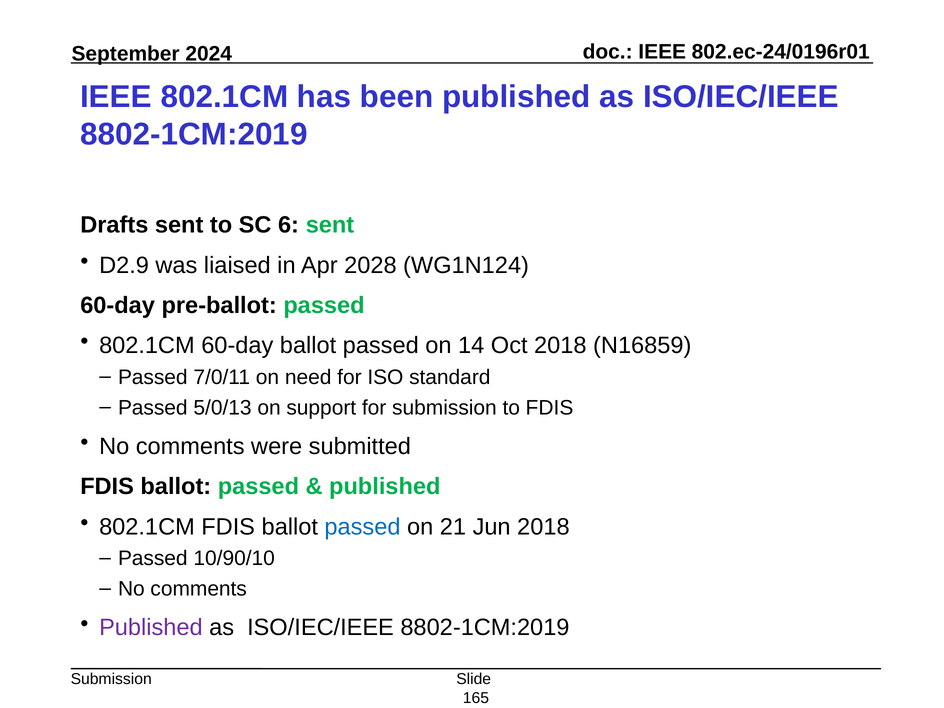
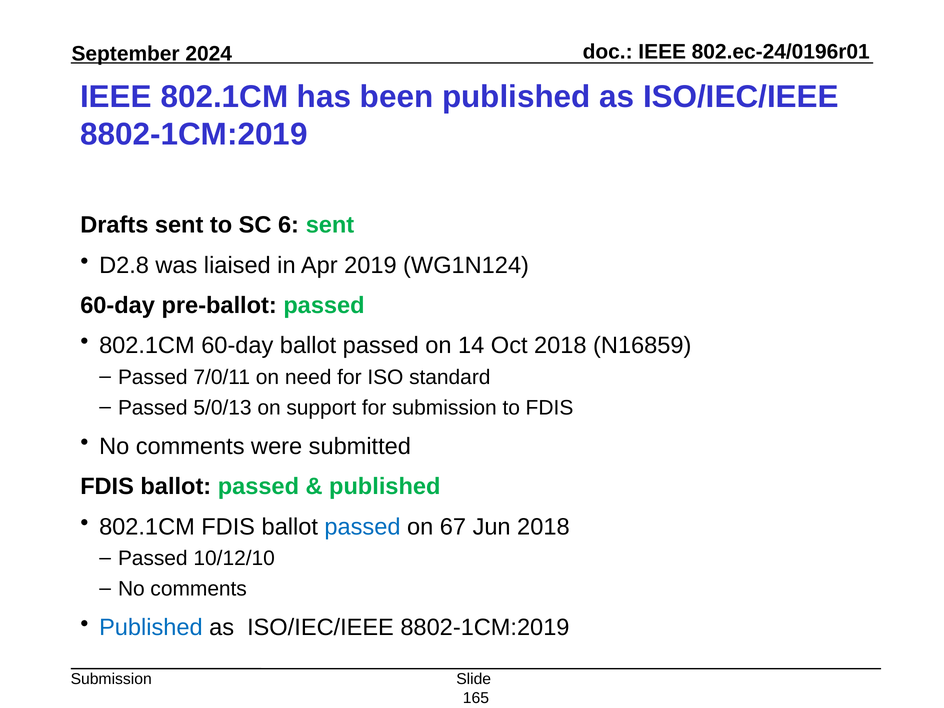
D2.9: D2.9 -> D2.8
2028: 2028 -> 2019
21: 21 -> 67
10/90/10: 10/90/10 -> 10/12/10
Published at (151, 628) colour: purple -> blue
